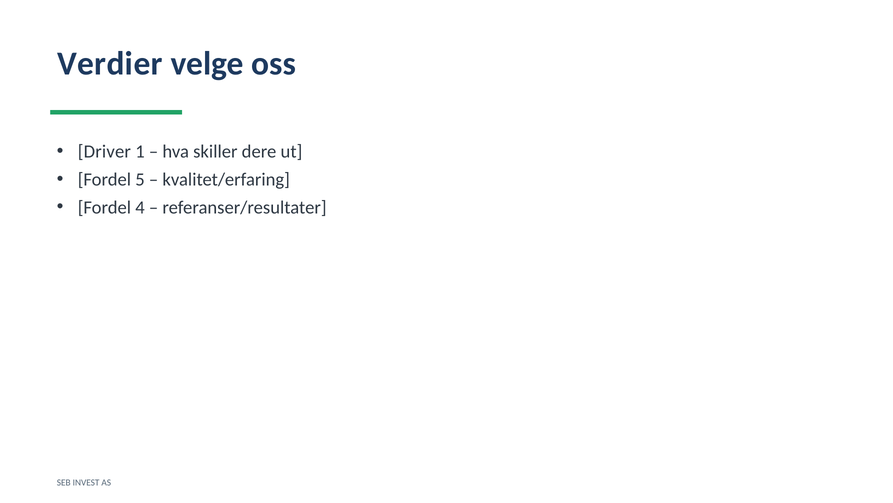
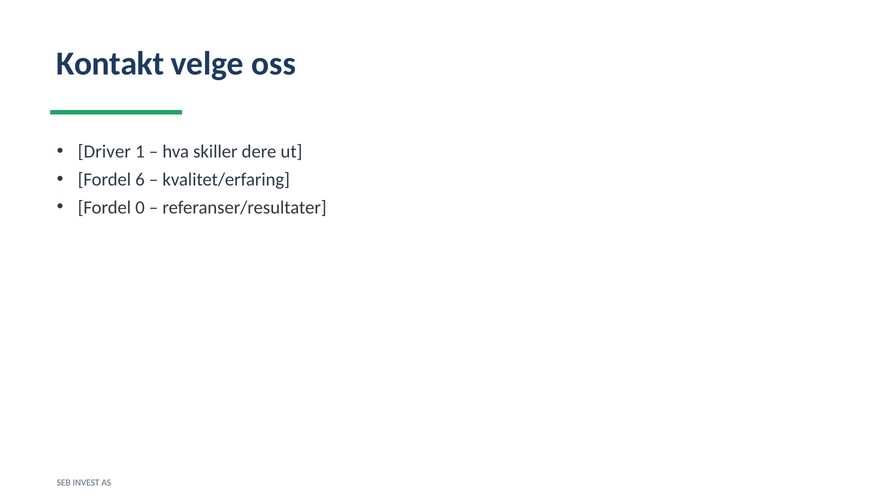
Verdier: Verdier -> Kontakt
5: 5 -> 6
4: 4 -> 0
